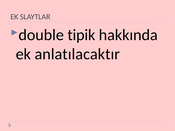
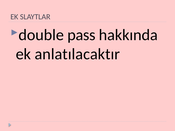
tipik: tipik -> pass
